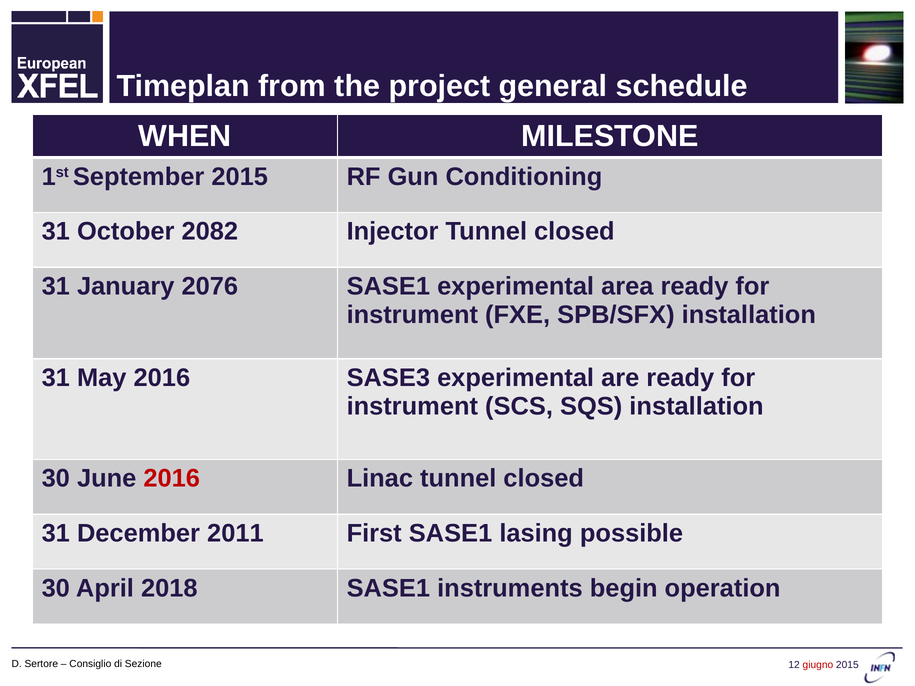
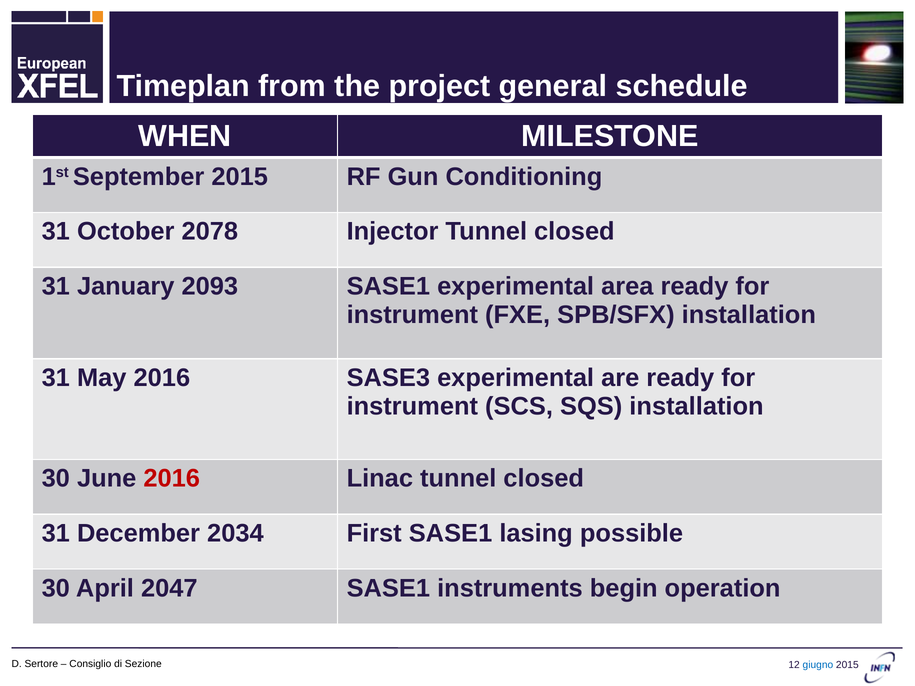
2082: 2082 -> 2078
2076: 2076 -> 2093
2011: 2011 -> 2034
2018: 2018 -> 2047
giugno colour: red -> blue
